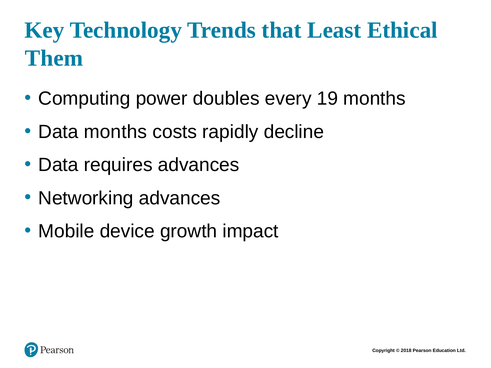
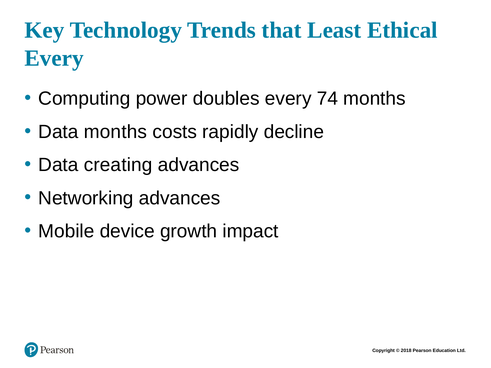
Them at (54, 58): Them -> Every
19: 19 -> 74
requires: requires -> creating
